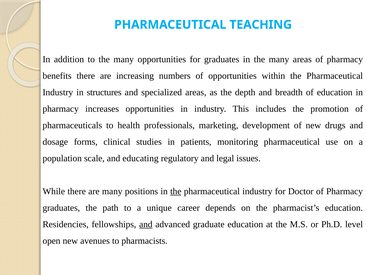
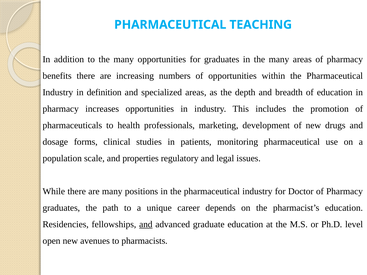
structures: structures -> definition
educating: educating -> properties
the at (176, 191) underline: present -> none
